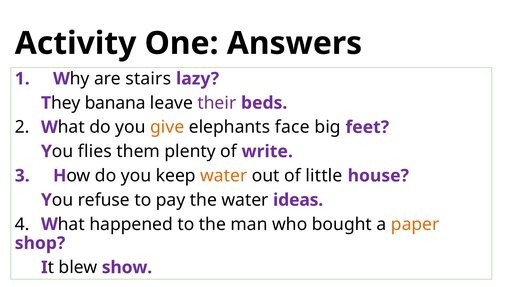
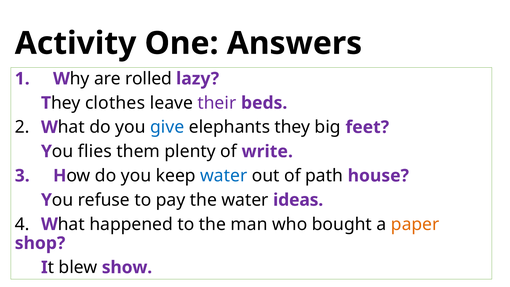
stairs: stairs -> rolled
banana: banana -> clothes
give colour: orange -> blue
face: face -> they
water at (224, 176) colour: orange -> blue
little: little -> path
